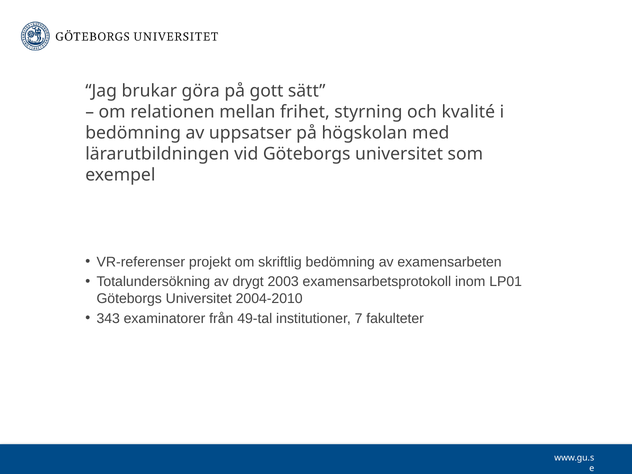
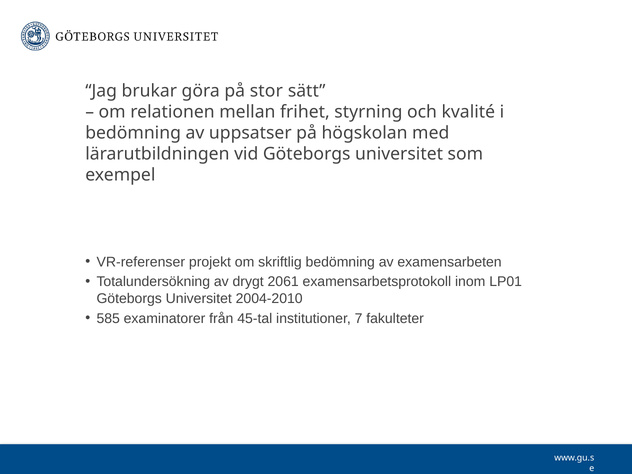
gott: gott -> stor
2003: 2003 -> 2061
343: 343 -> 585
49-tal: 49-tal -> 45-tal
